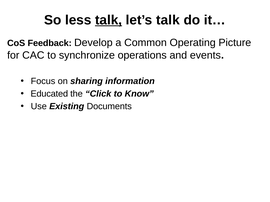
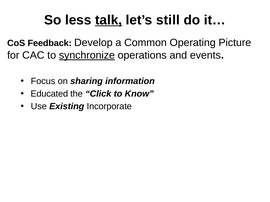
let’s talk: talk -> still
synchronize underline: none -> present
Documents: Documents -> Incorporate
